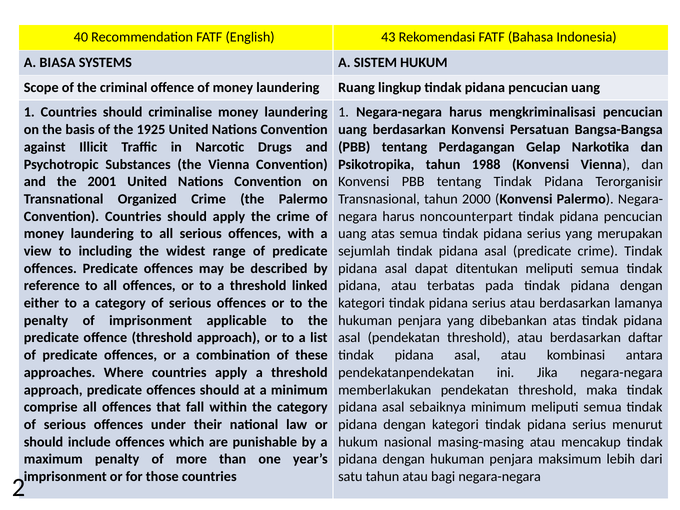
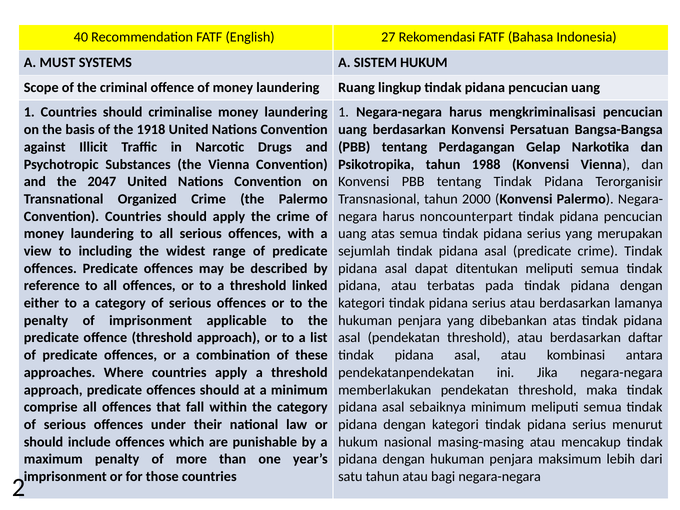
43: 43 -> 27
BIASA: BIASA -> MUST
1925: 1925 -> 1918
2001: 2001 -> 2047
